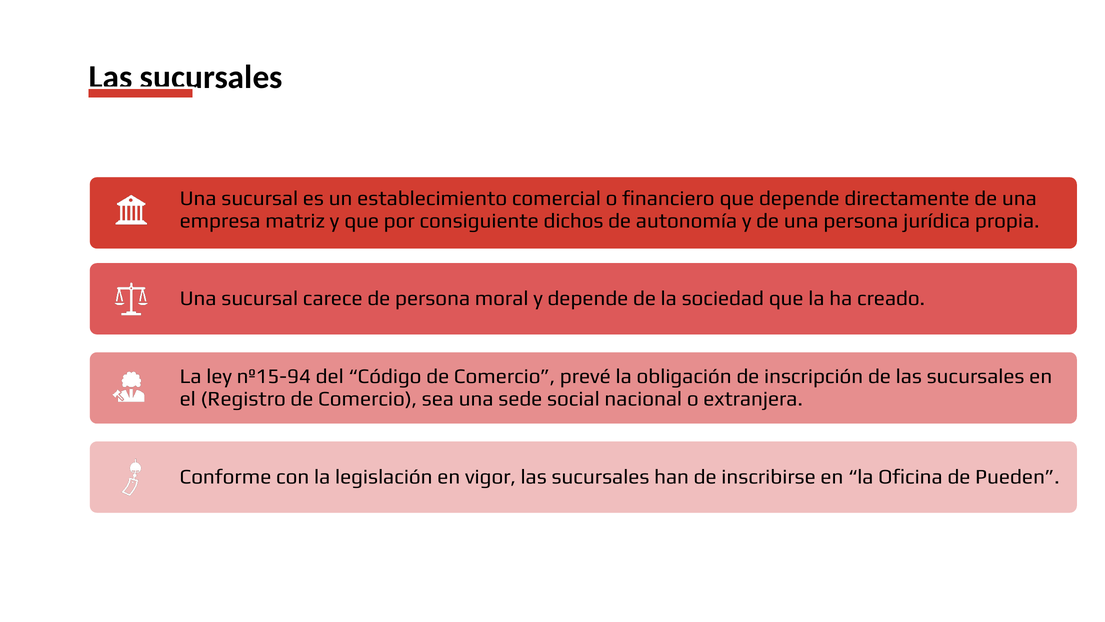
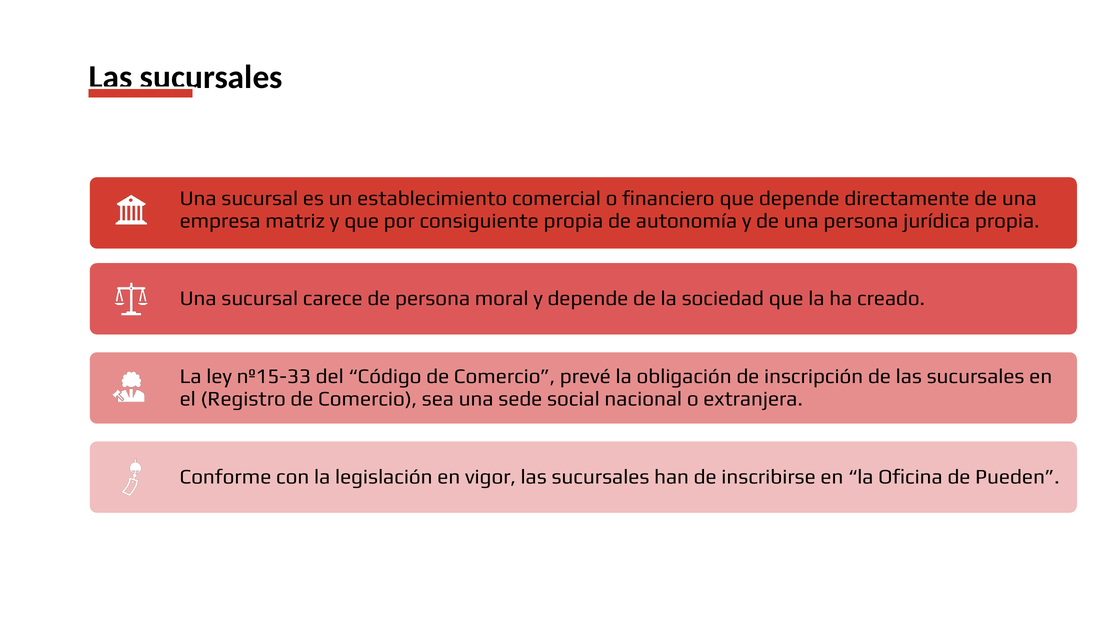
consiguiente dichos: dichos -> propia
nº15-94: nº15-94 -> nº15-33
